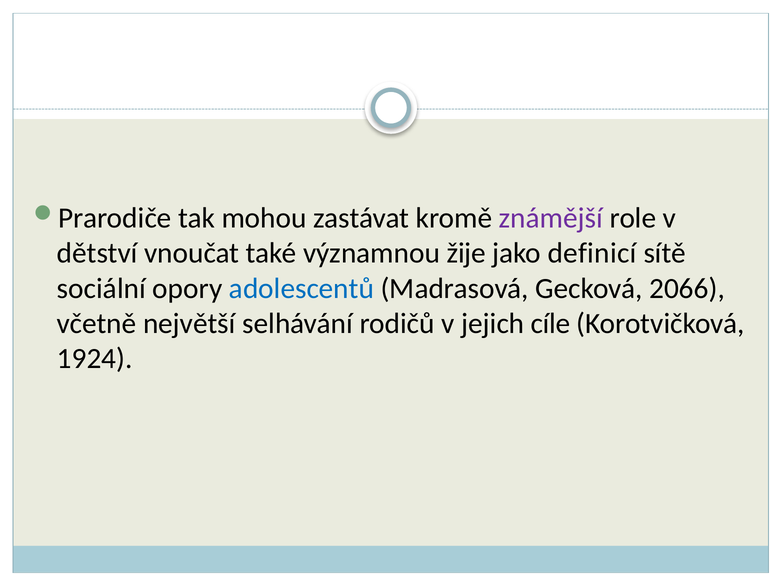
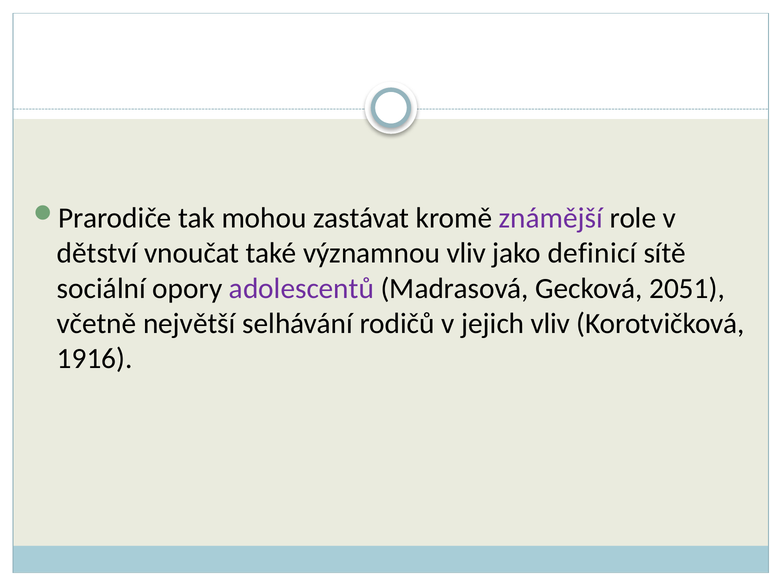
významnou žije: žije -> vliv
adolescentů colour: blue -> purple
2066: 2066 -> 2051
jejich cíle: cíle -> vliv
1924: 1924 -> 1916
